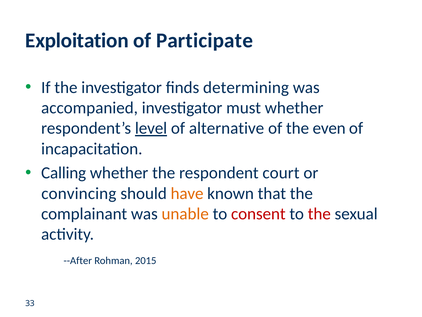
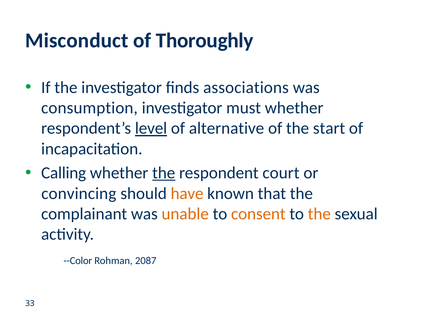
Exploitation: Exploitation -> Misconduct
Participate: Participate -> Thoroughly
determining: determining -> associations
accompanied: accompanied -> consumption
even: even -> start
the at (164, 173) underline: none -> present
consent colour: red -> orange
the at (319, 214) colour: red -> orange
--After: --After -> --Color
2015: 2015 -> 2087
